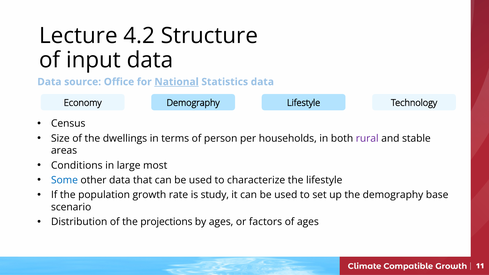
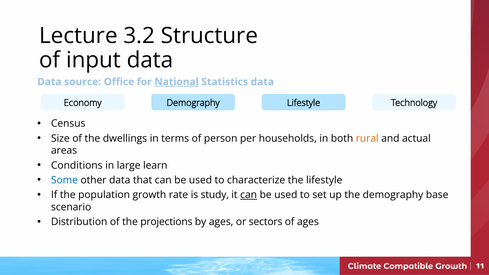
4.2: 4.2 -> 3.2
rural colour: purple -> orange
stable: stable -> actual
most: most -> learn
can at (249, 195) underline: none -> present
factors: factors -> sectors
